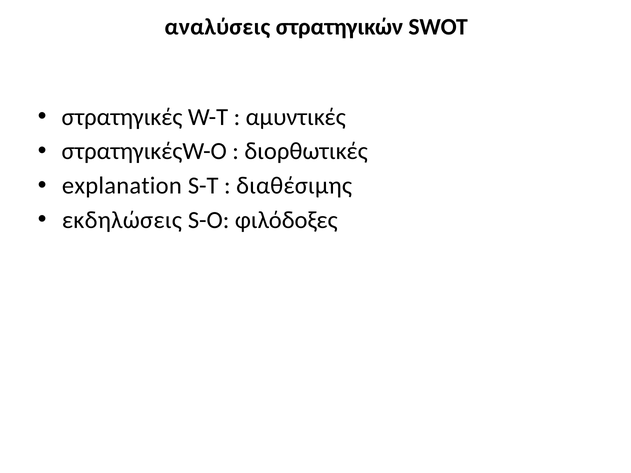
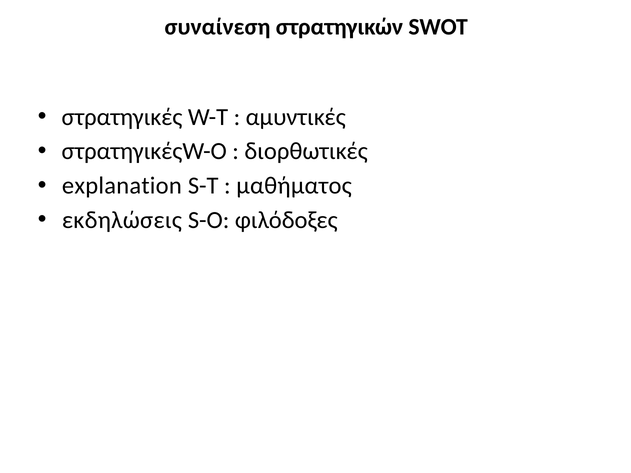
αναλύσεις: αναλύσεις -> συναίνεση
διαθέσιμης: διαθέσιμης -> μαθήματος
